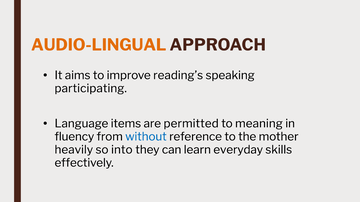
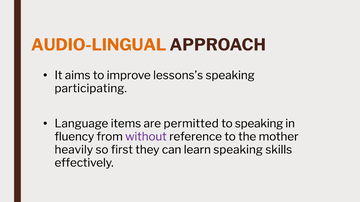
reading’s: reading’s -> lessons’s
to meaning: meaning -> speaking
without colour: blue -> purple
into: into -> first
learn everyday: everyday -> speaking
